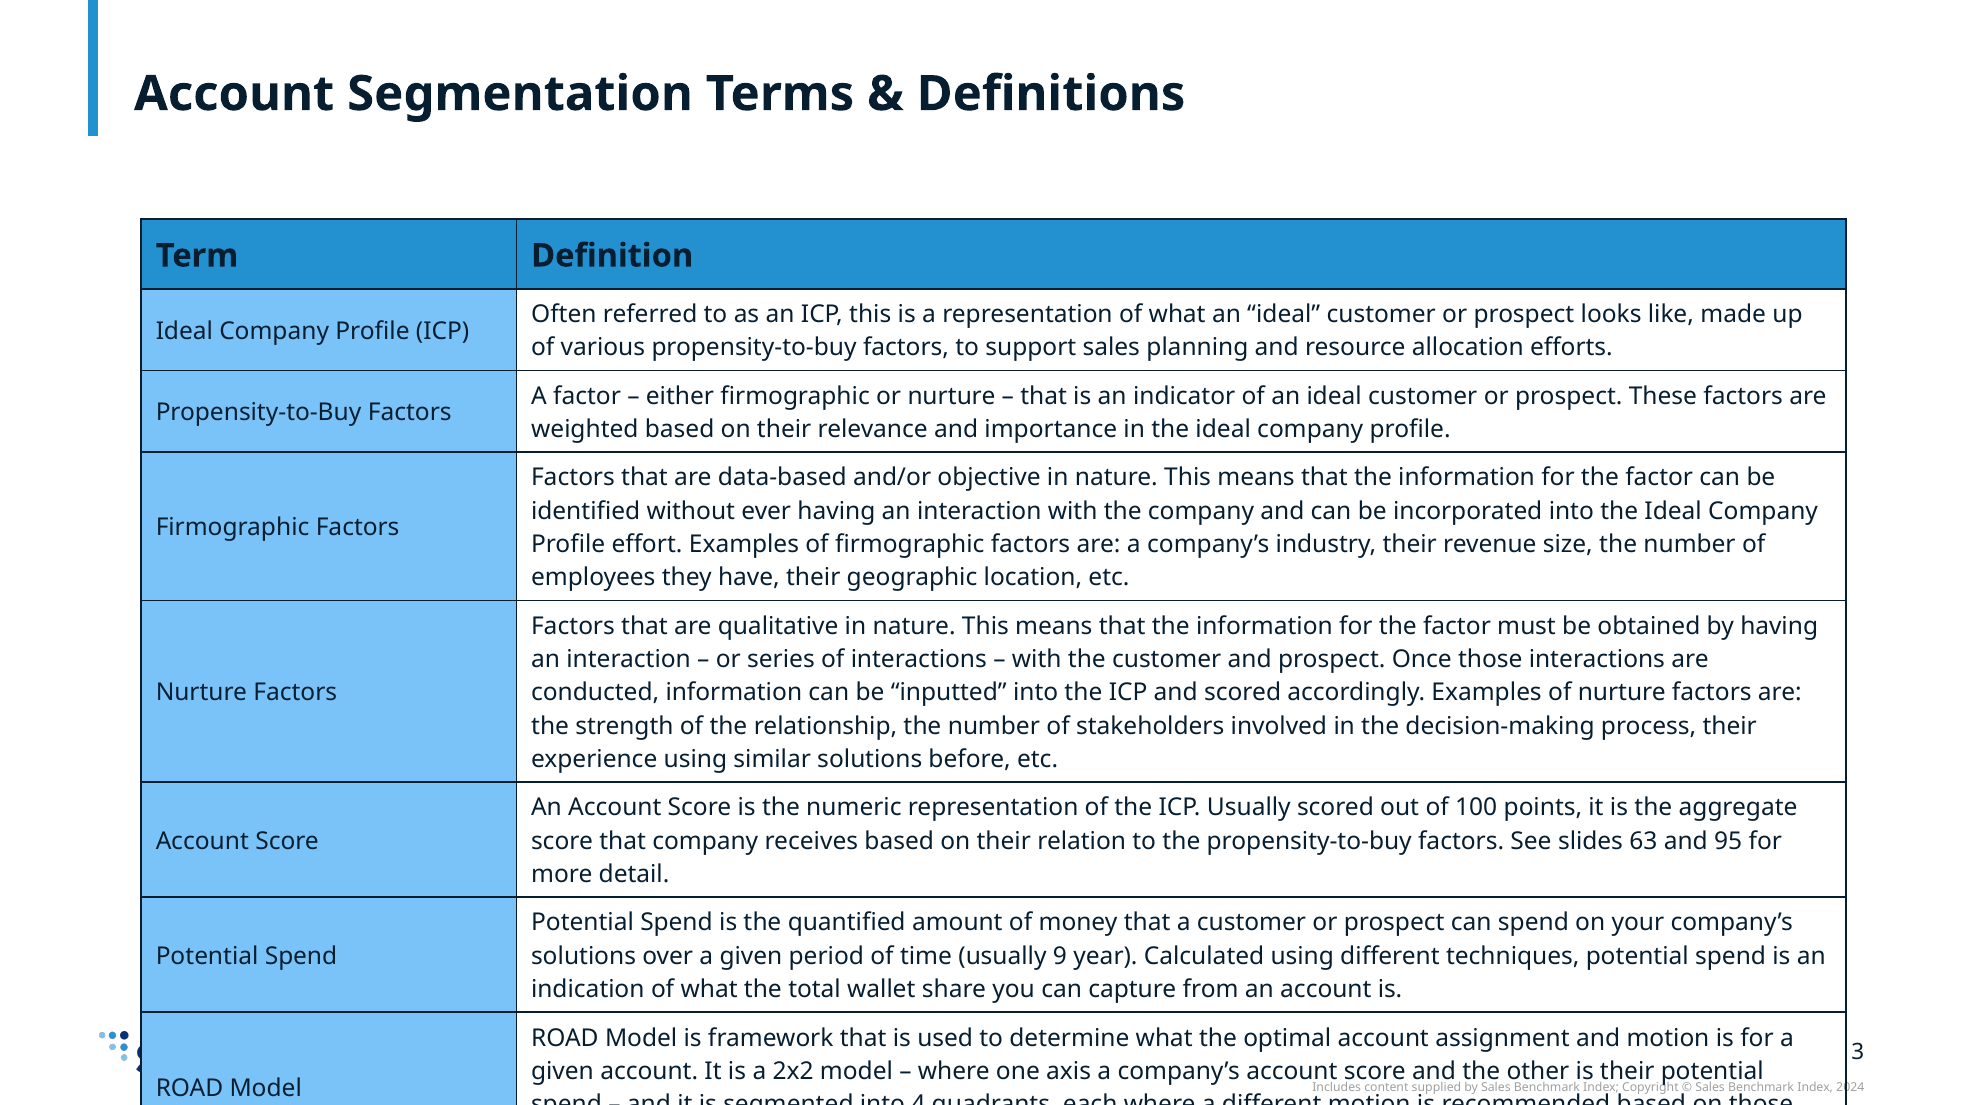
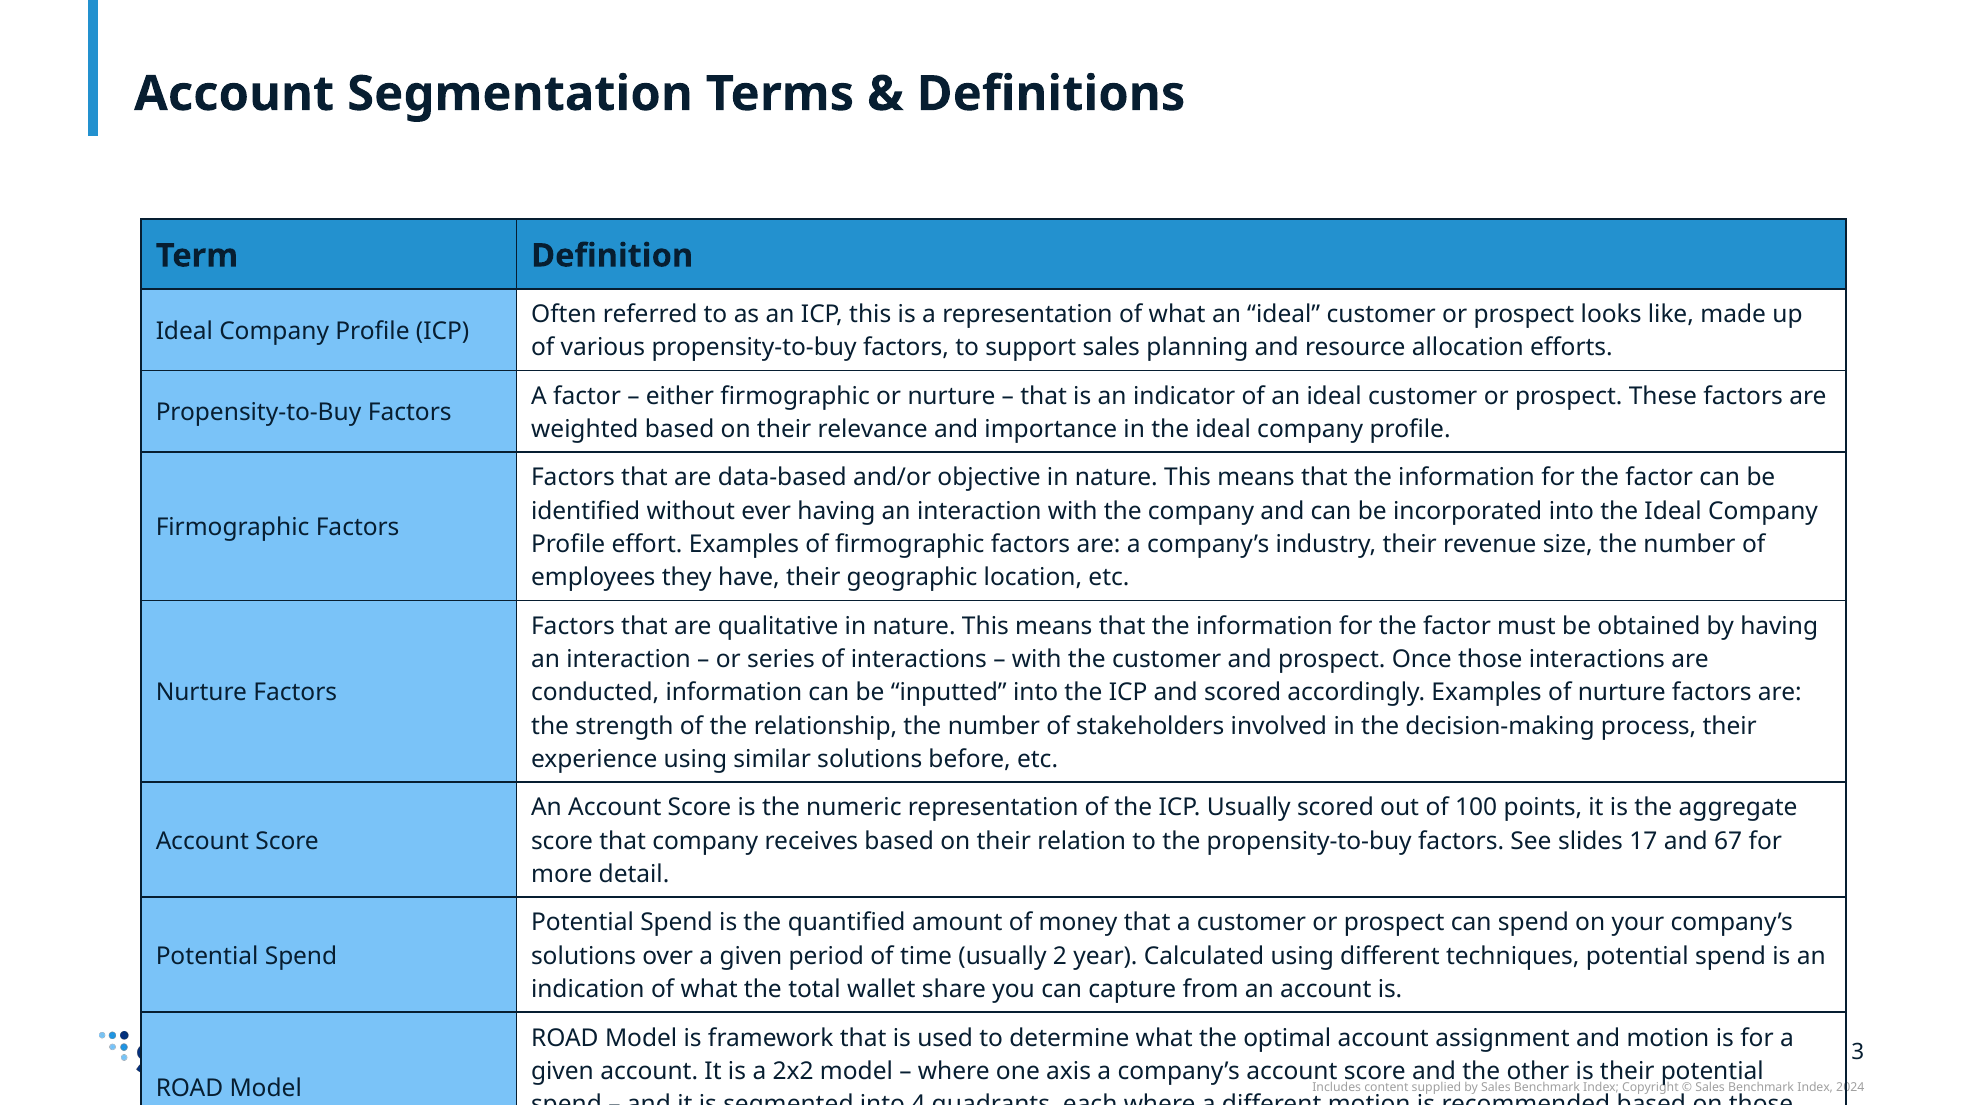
63: 63 -> 17
95: 95 -> 67
9: 9 -> 2
